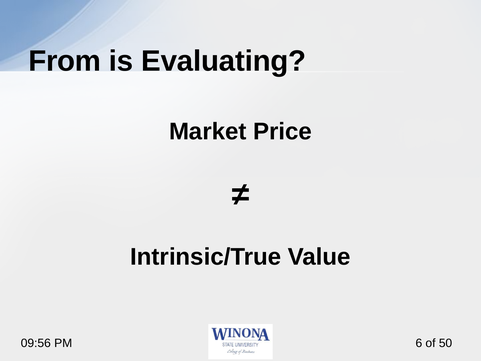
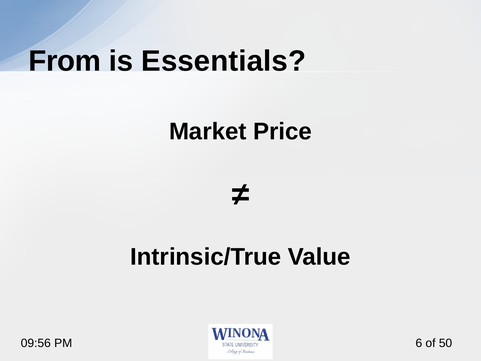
Evaluating: Evaluating -> Essentials
